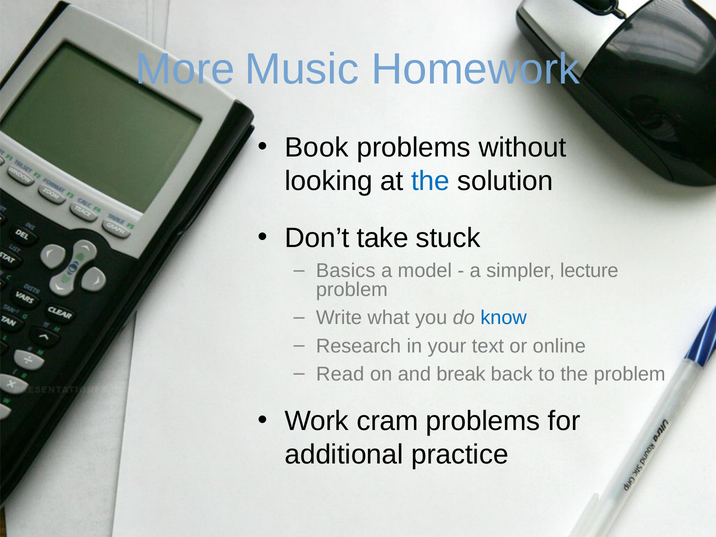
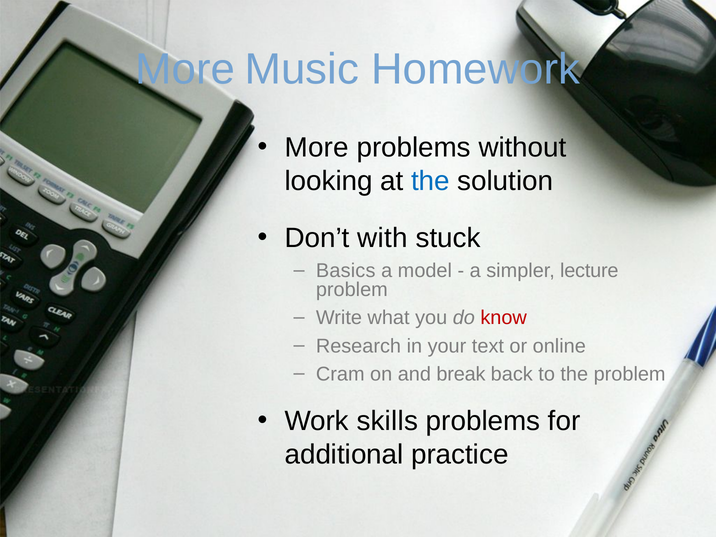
Book at (317, 148): Book -> More
take: take -> with
know colour: blue -> red
Read: Read -> Cram
cram: cram -> skills
